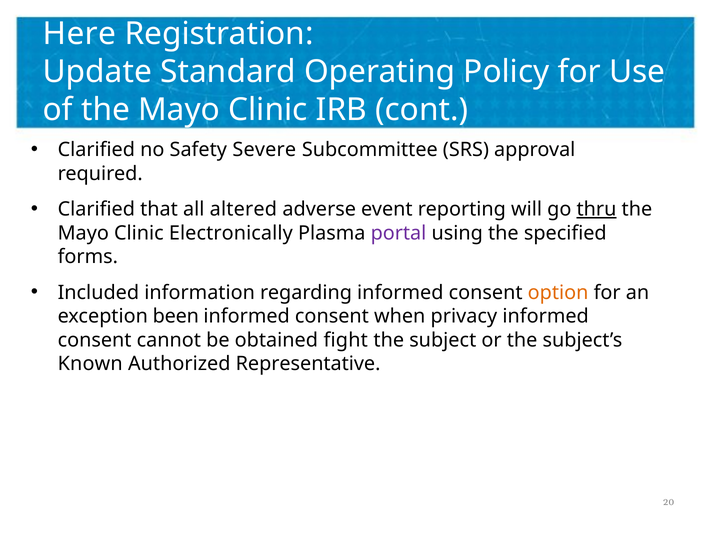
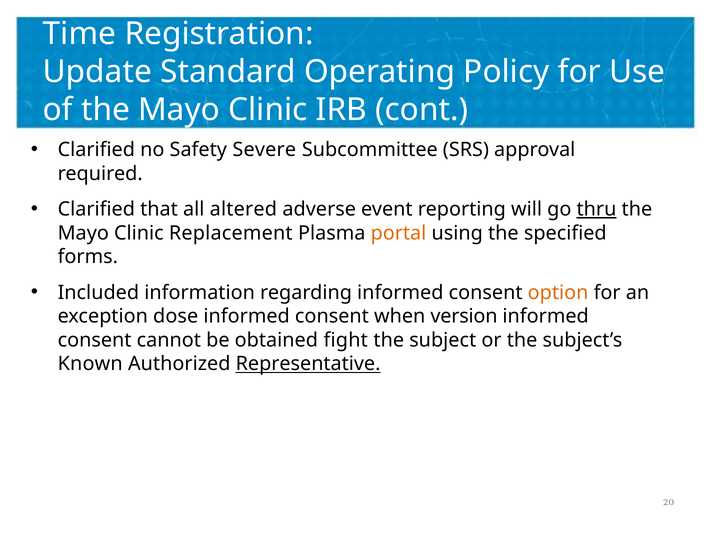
Here: Here -> Time
Electronically: Electronically -> Replacement
portal colour: purple -> orange
been: been -> dose
privacy: privacy -> version
Representative underline: none -> present
